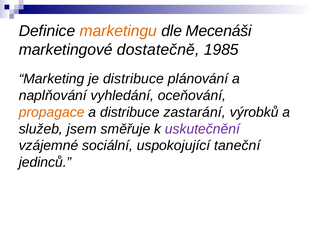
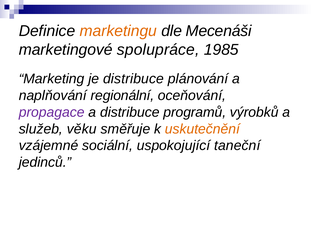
dostatečně: dostatečně -> spolupráce
vyhledání: vyhledání -> regionální
propagace colour: orange -> purple
zastarání: zastarání -> programů
jsem: jsem -> věku
uskutečnění colour: purple -> orange
